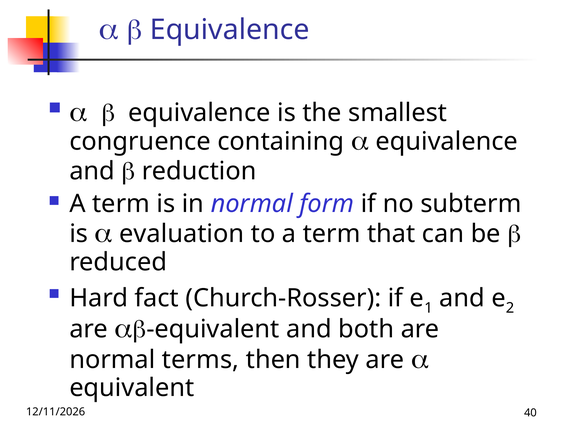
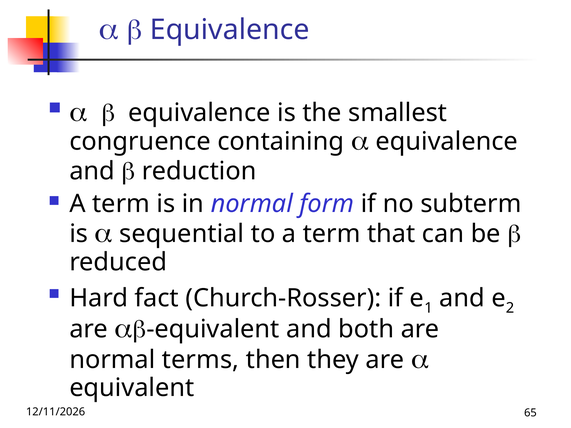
evaluation: evaluation -> sequential
40: 40 -> 65
